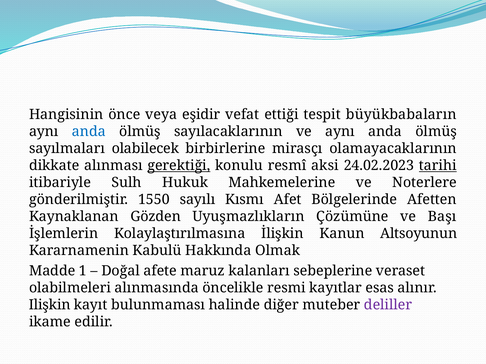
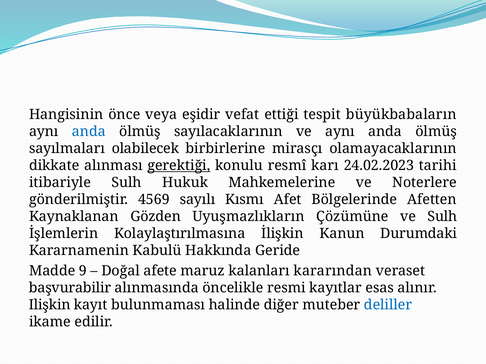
aksi: aksi -> karı
tarihi underline: present -> none
1550: 1550 -> 4569
ve Başı: Başı -> Sulh
Altsoyunun: Altsoyunun -> Durumdaki
Olmak: Olmak -> Geride
1: 1 -> 9
sebeplerine: sebeplerine -> kararından
olabilmeleri: olabilmeleri -> başvurabilir
deliller colour: purple -> blue
